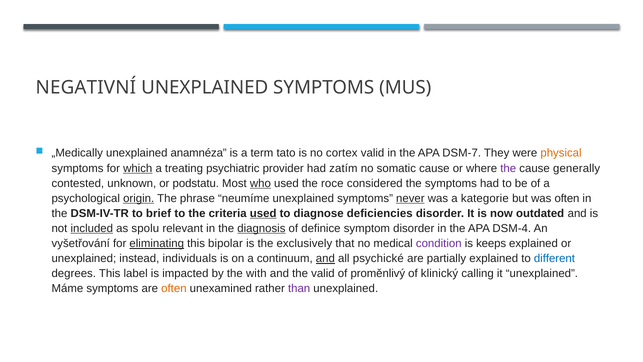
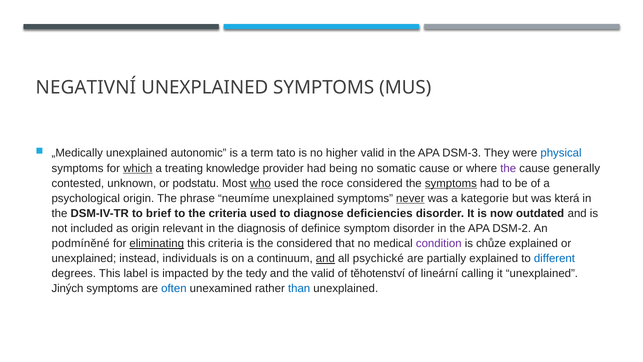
anamnéza: anamnéza -> autonomic
cortex: cortex -> higher
DSM-7: DSM-7 -> DSM-3
physical colour: orange -> blue
psychiatric: psychiatric -> knowledge
zatím: zatím -> being
symptoms at (451, 183) underline: none -> present
origin at (139, 198) underline: present -> none
was often: often -> která
used at (263, 213) underline: present -> none
included underline: present -> none
as spolu: spolu -> origin
diagnosis underline: present -> none
DSM-4: DSM-4 -> DSM-2
vyšetřování: vyšetřování -> podmíněné
this bipolar: bipolar -> criteria
the exclusively: exclusively -> considered
keeps: keeps -> chůze
with: with -> tedy
proměnlivý: proměnlivý -> těhotenství
klinický: klinický -> lineární
Máme: Máme -> Jiných
often at (174, 288) colour: orange -> blue
than colour: purple -> blue
